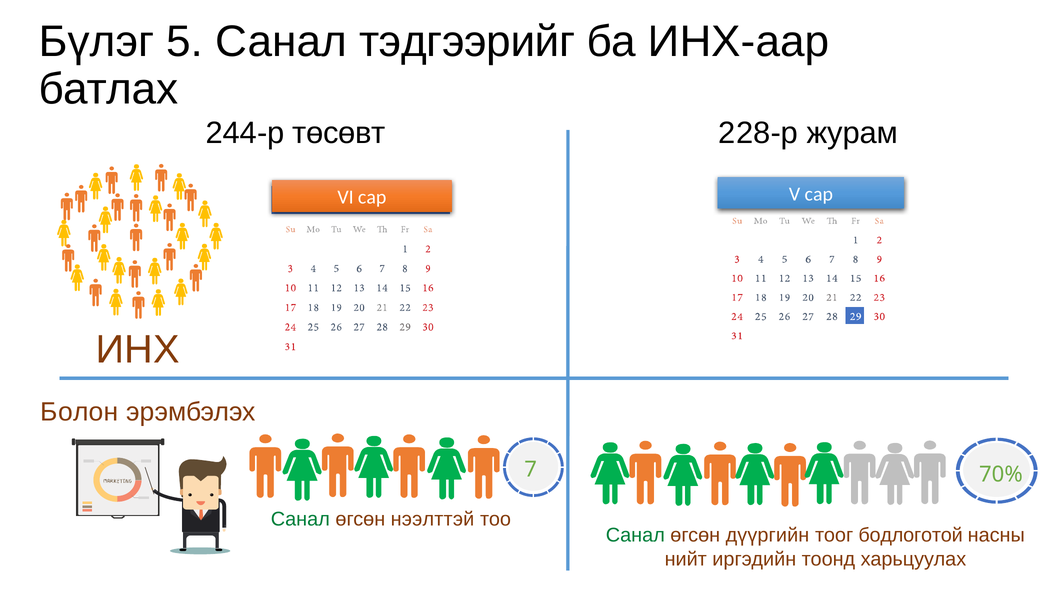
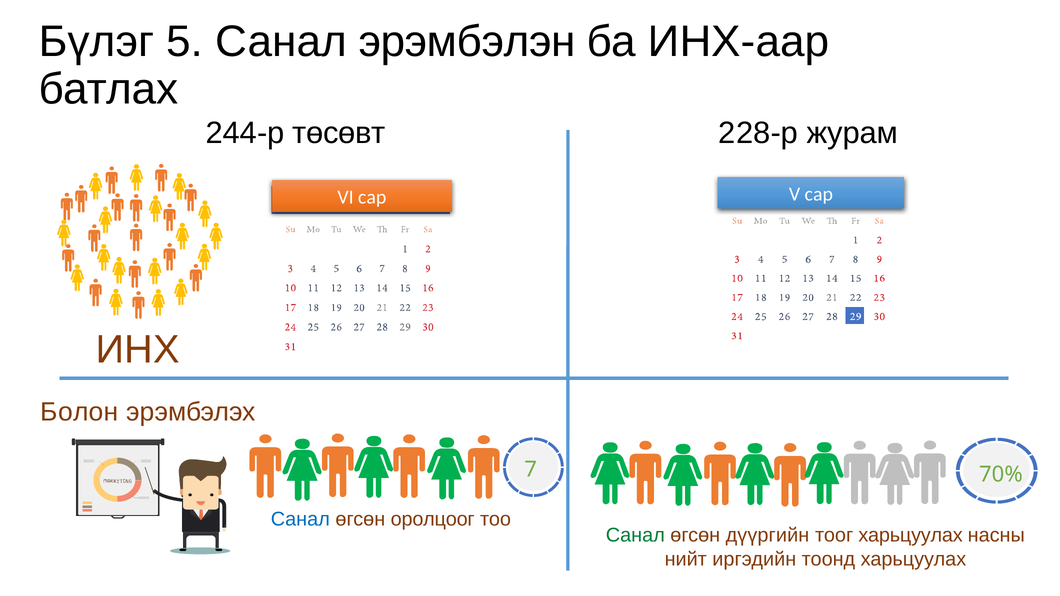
тэдгээрийг: тэдгээрийг -> эрэмбэлэн
Санал at (300, 519) colour: green -> blue
нээлттэй: нээлттэй -> оролцоог
тоог бодлоготой: бодлоготой -> харьцуулах
